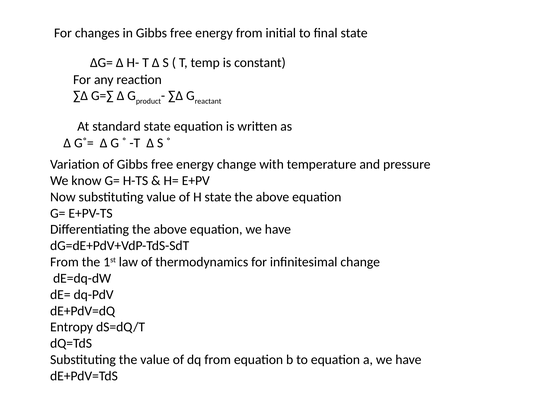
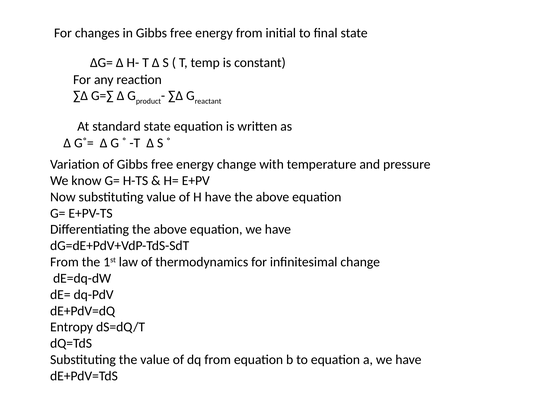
H state: state -> have
